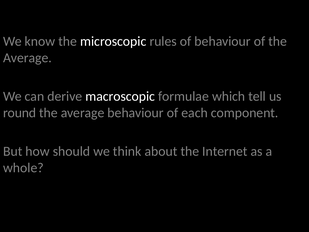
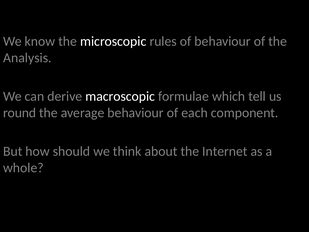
Average at (27, 58): Average -> Analysis
